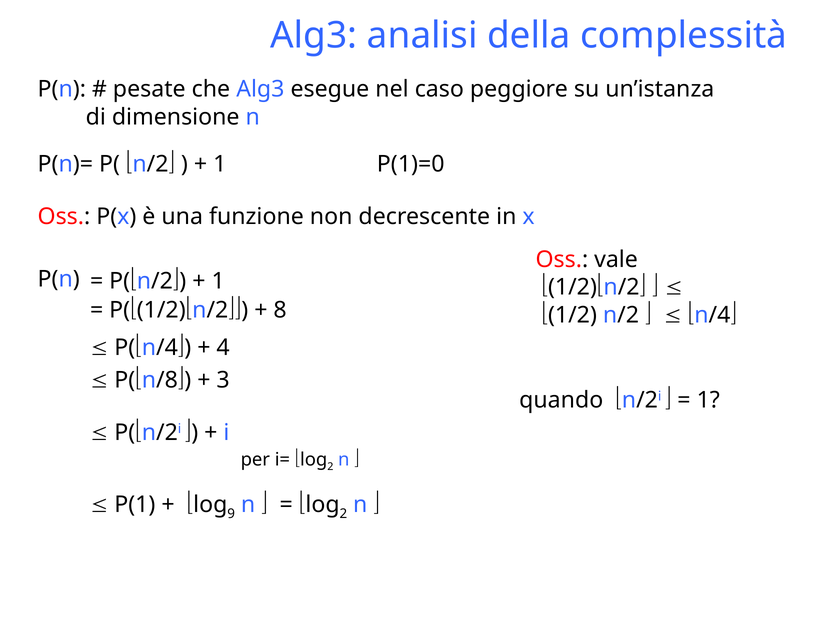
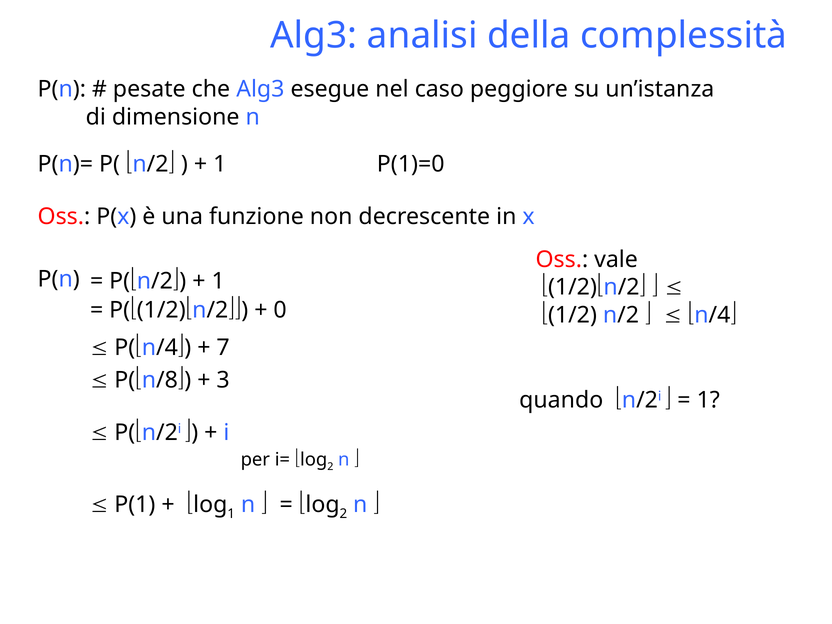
8: 8 -> 0
4: 4 -> 7
9 at (231, 514): 9 -> 1
